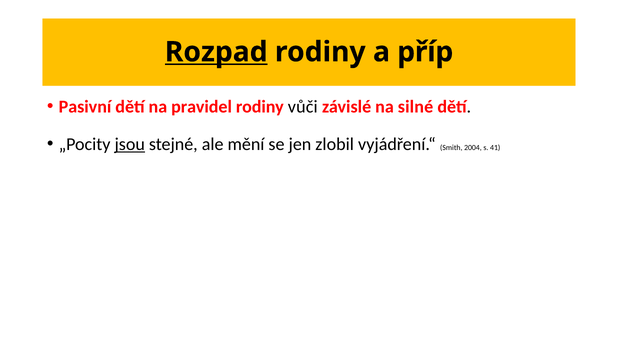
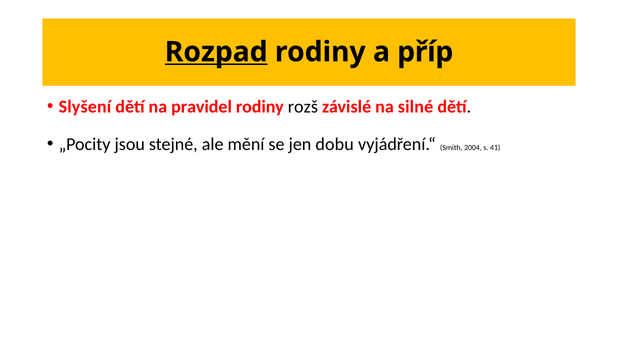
Pasivní: Pasivní -> Slyšení
vůči: vůči -> rozš
jsou underline: present -> none
zlobil: zlobil -> dobu
